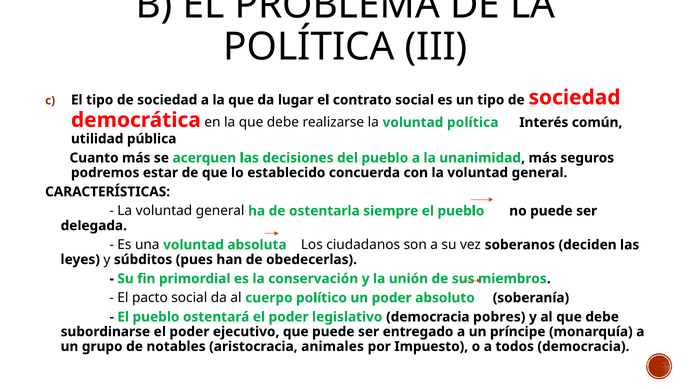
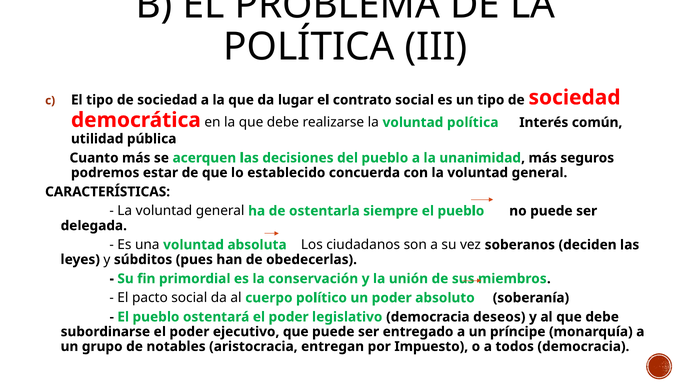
pobres: pobres -> deseos
animales: animales -> entregan
